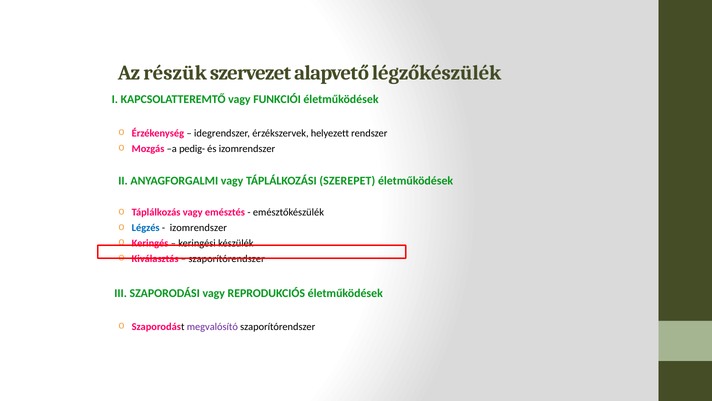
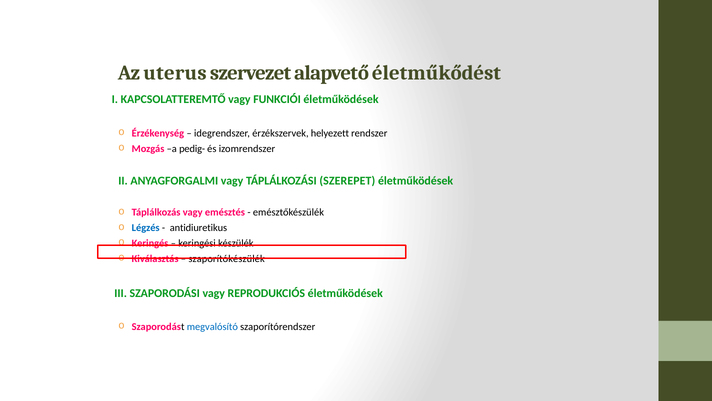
részük: részük -> uterus
légzőkészülék: légzőkészülék -> életműkődést
izomrendszer at (198, 228): izomrendszer -> antidiuretikus
szaporítórendszer at (227, 259): szaporítórendszer -> szaporítókészülék
megvalósító colour: purple -> blue
